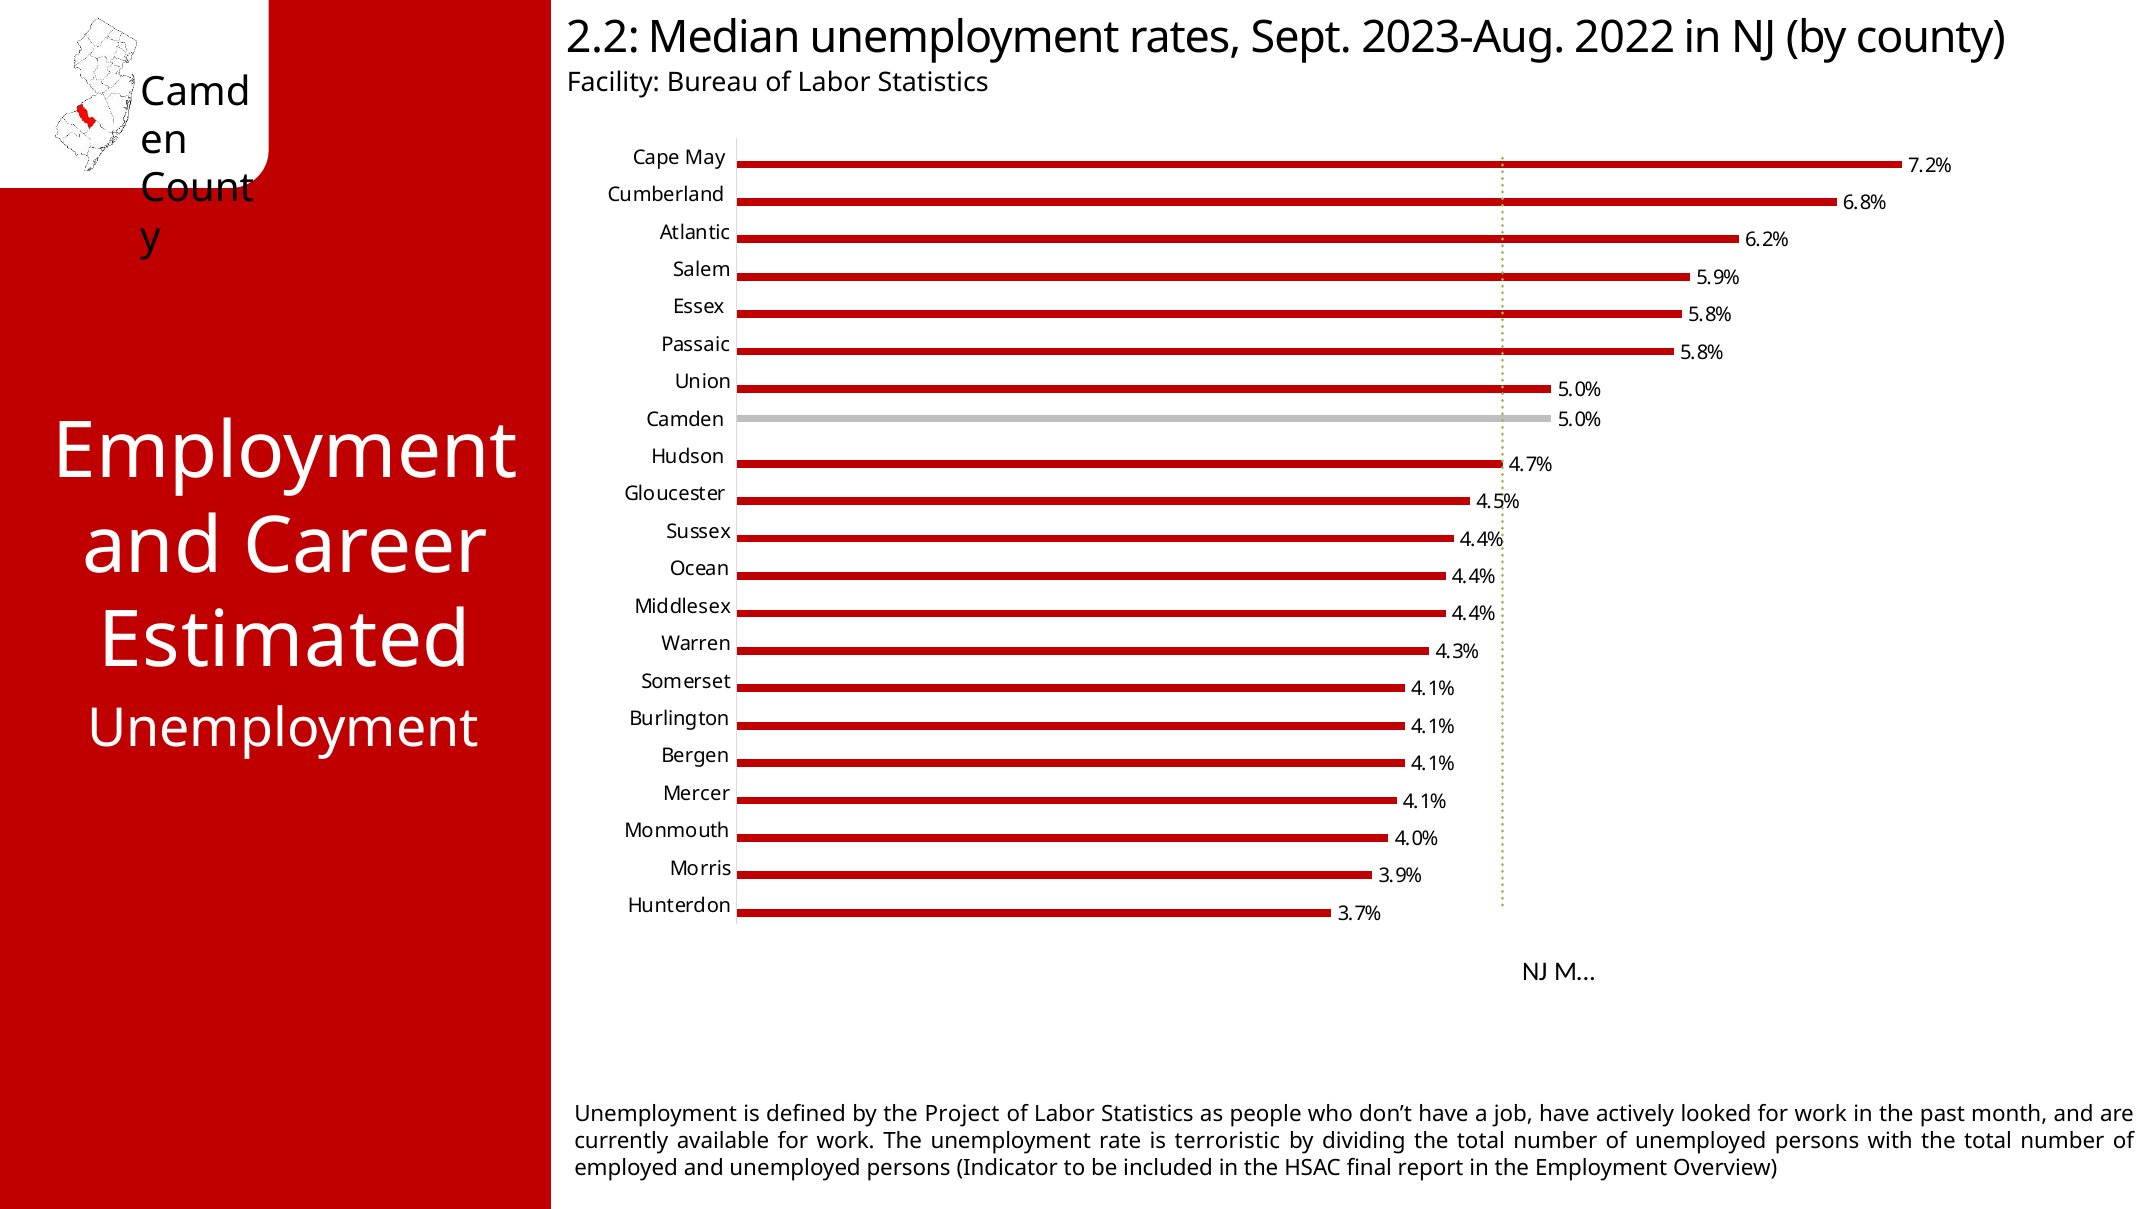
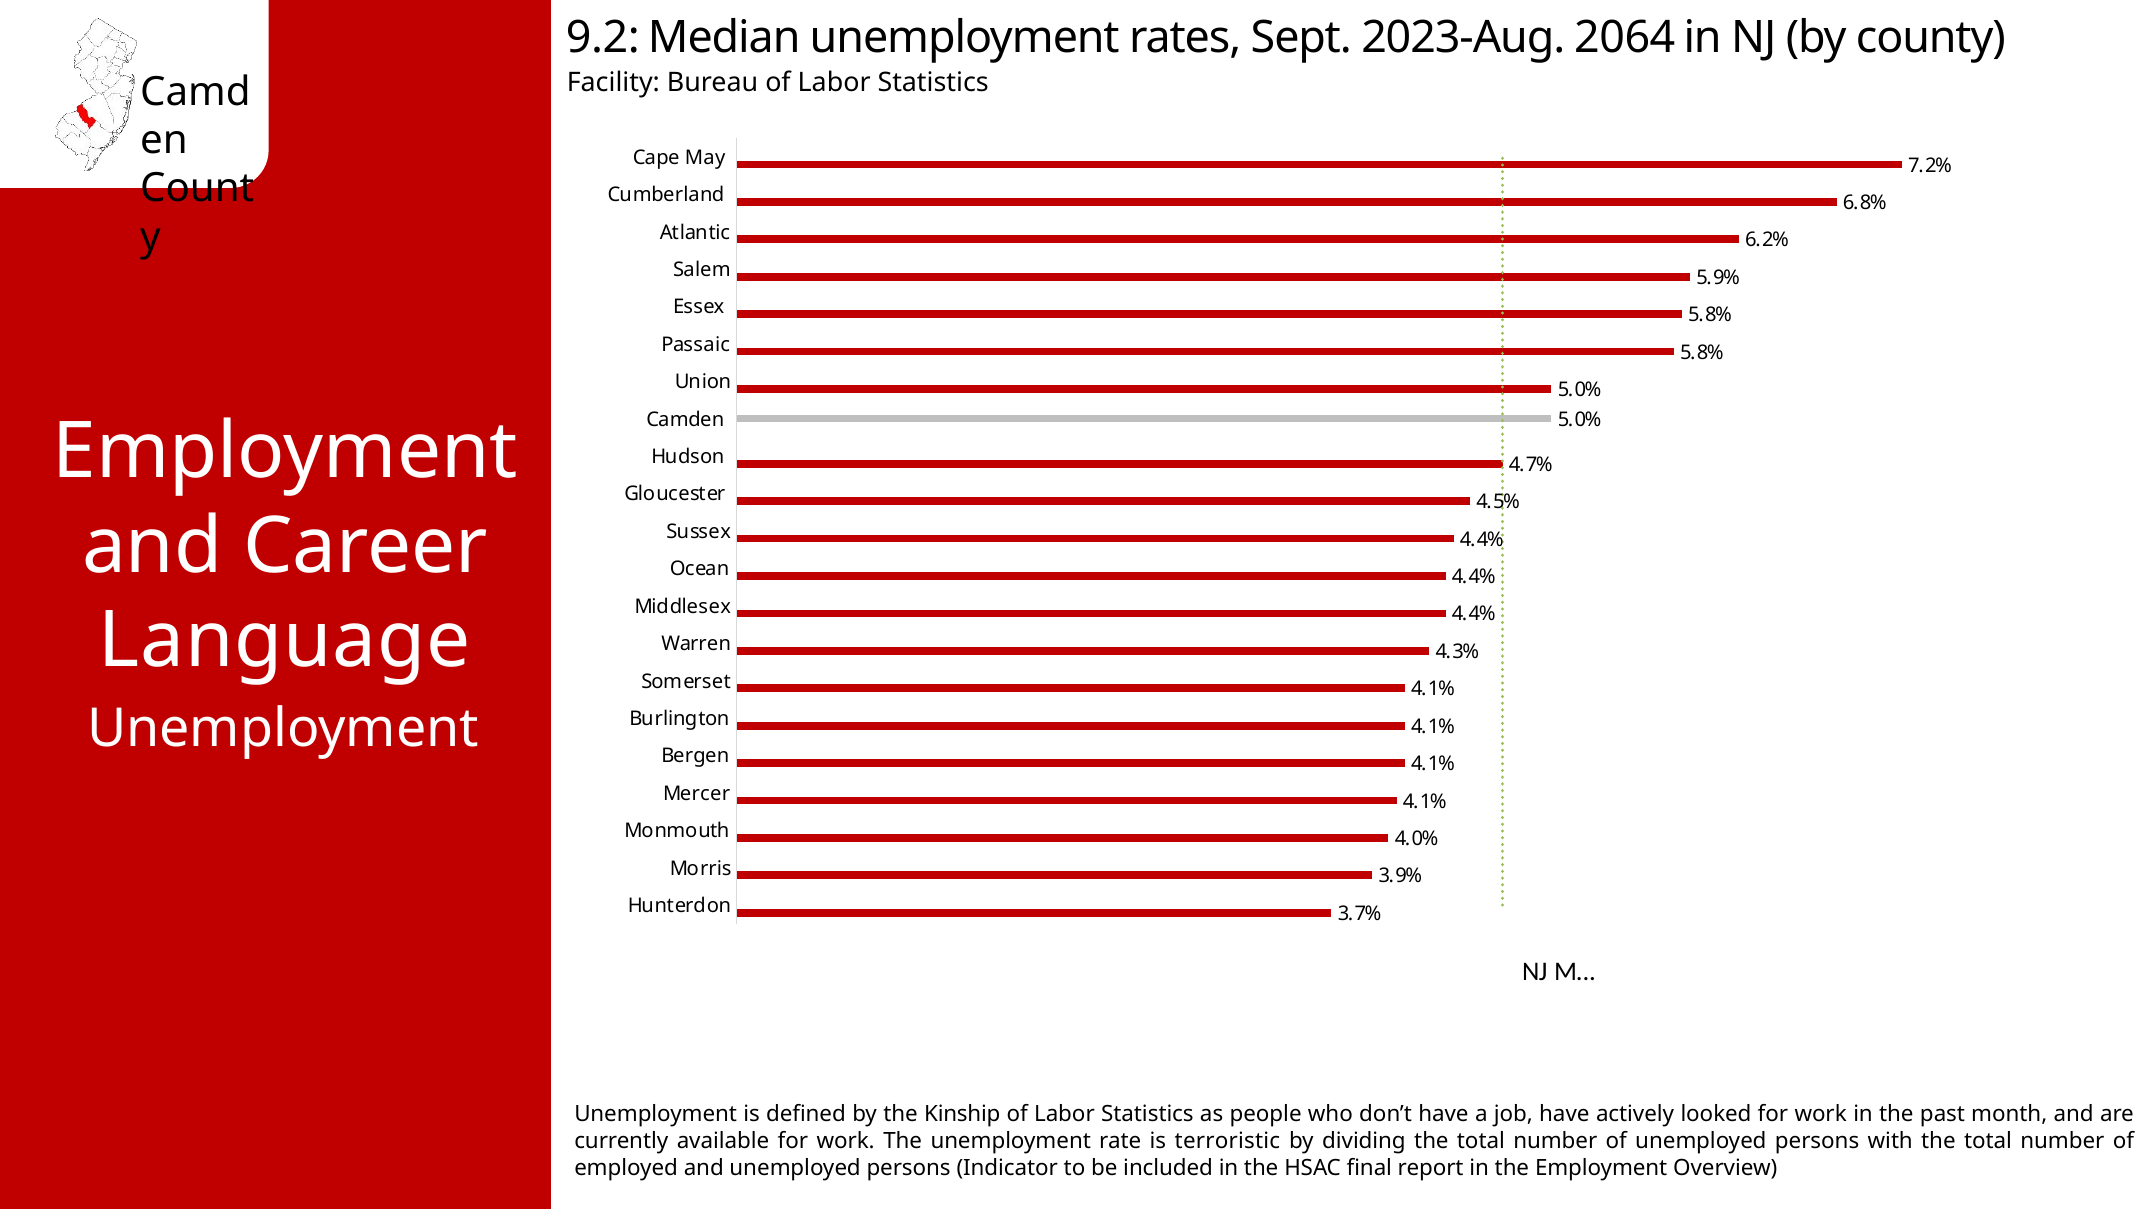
2.2: 2.2 -> 9.2
2022: 2022 -> 2064
Estimated: Estimated -> Language
Project: Project -> Kinship
